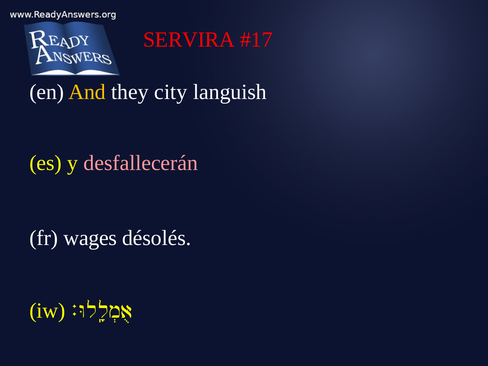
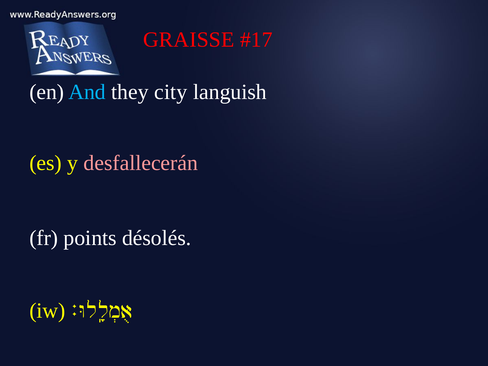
SERVIRA: SERVIRA -> GRAISSE
And colour: yellow -> light blue
wages: wages -> points
